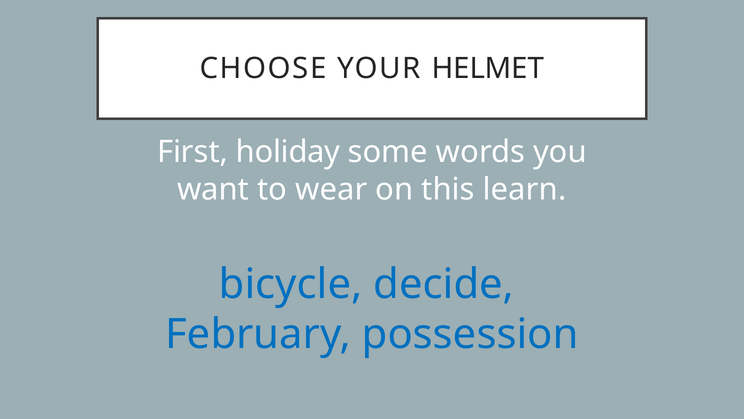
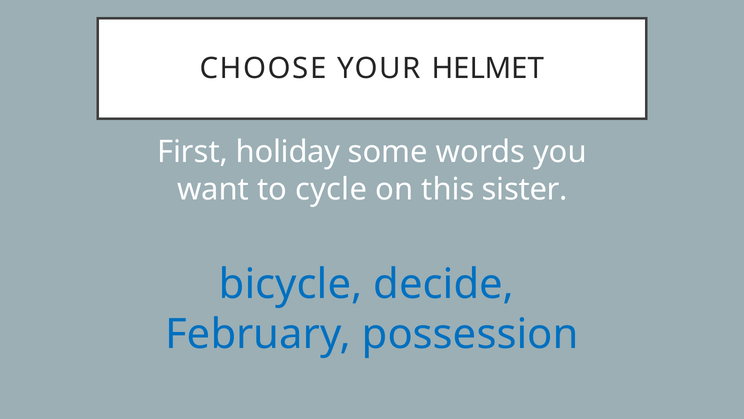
wear: wear -> cycle
learn: learn -> sister
